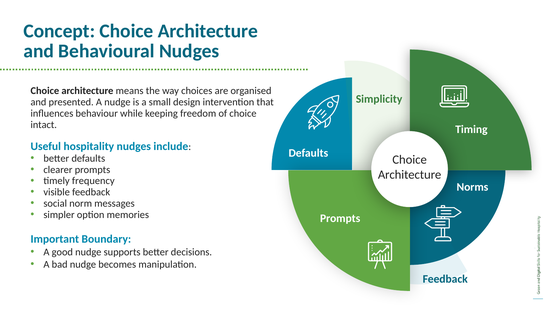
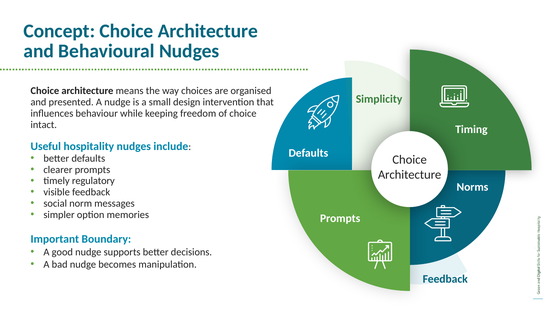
frequency: frequency -> regulatory
